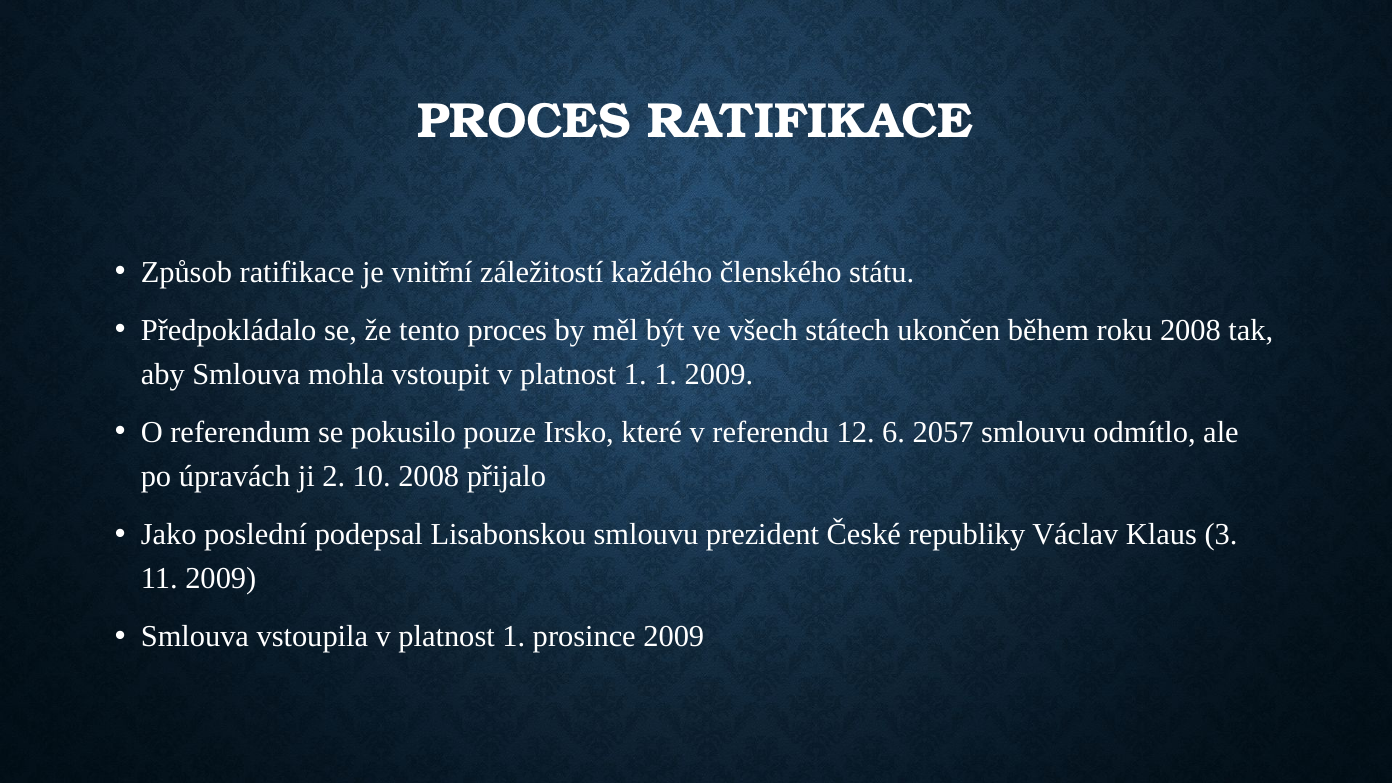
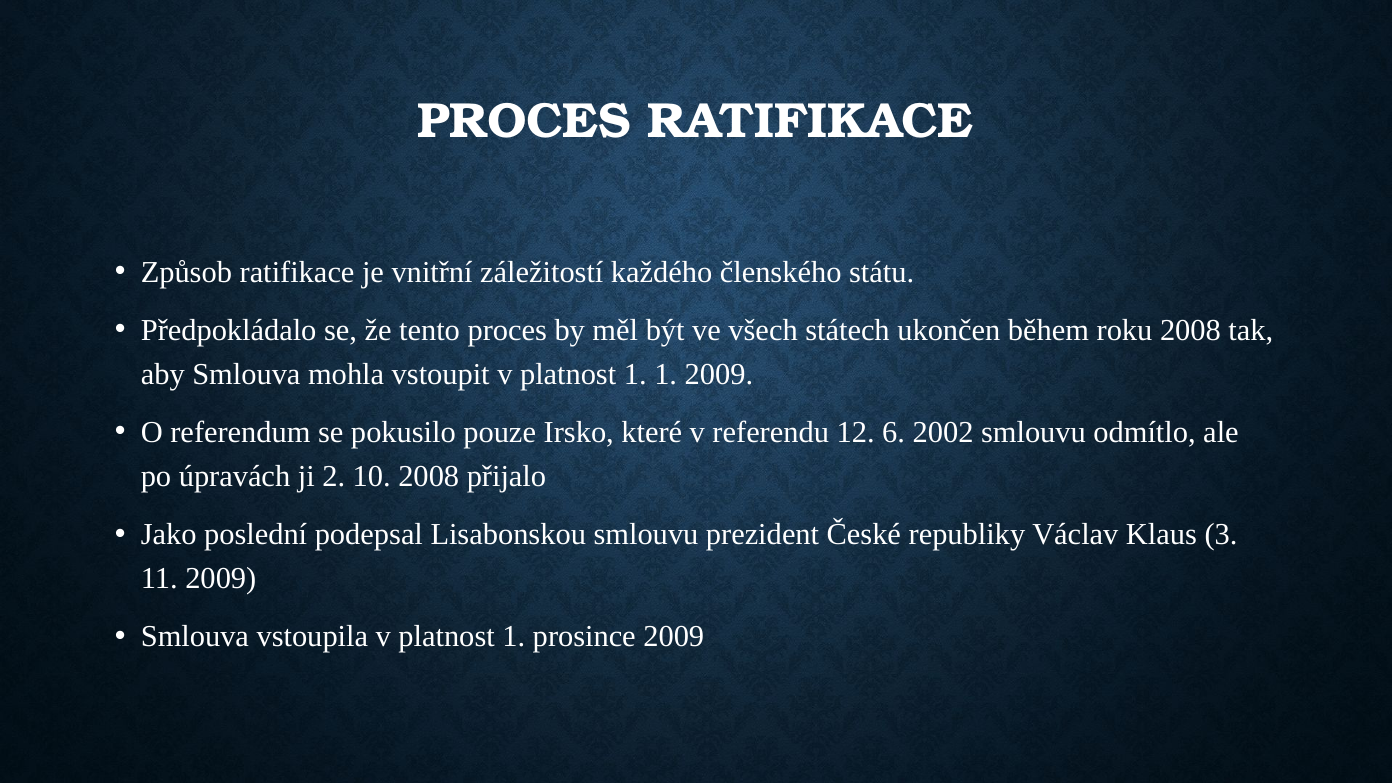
2057: 2057 -> 2002
